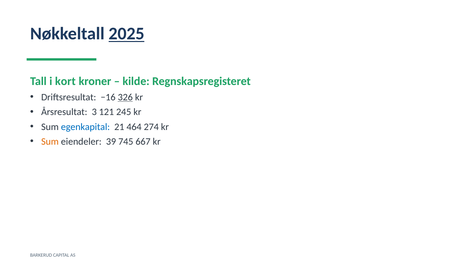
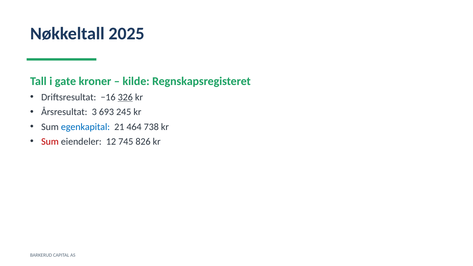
2025 underline: present -> none
kort: kort -> gate
121: 121 -> 693
274: 274 -> 738
Sum at (50, 142) colour: orange -> red
39: 39 -> 12
667: 667 -> 826
